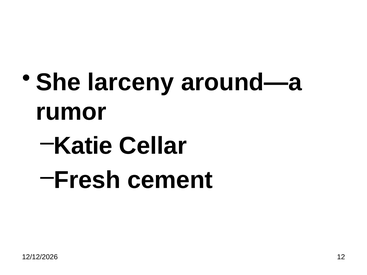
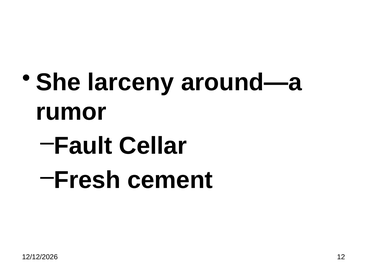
Katie: Katie -> Fault
